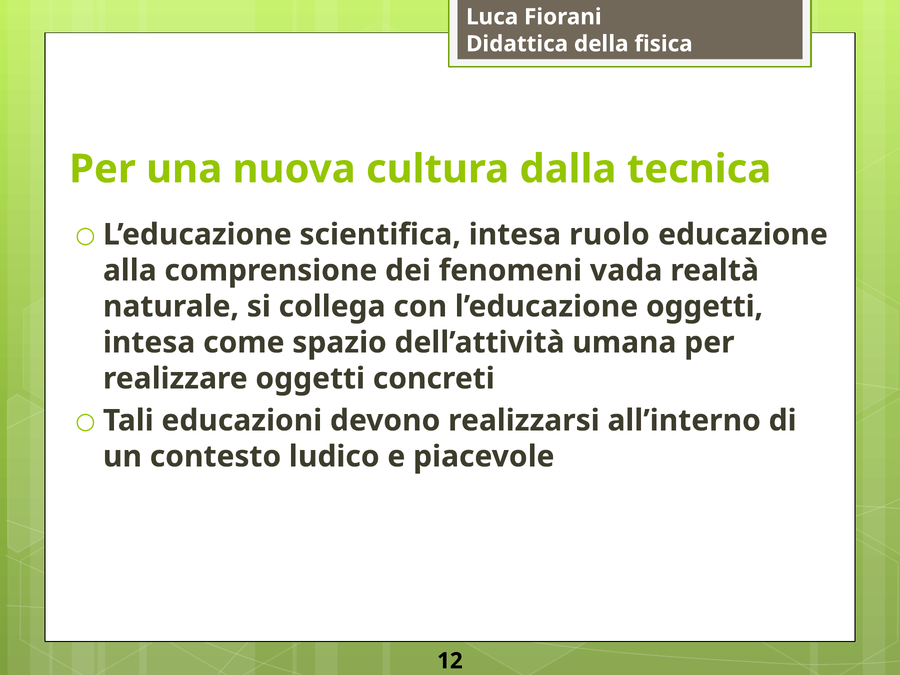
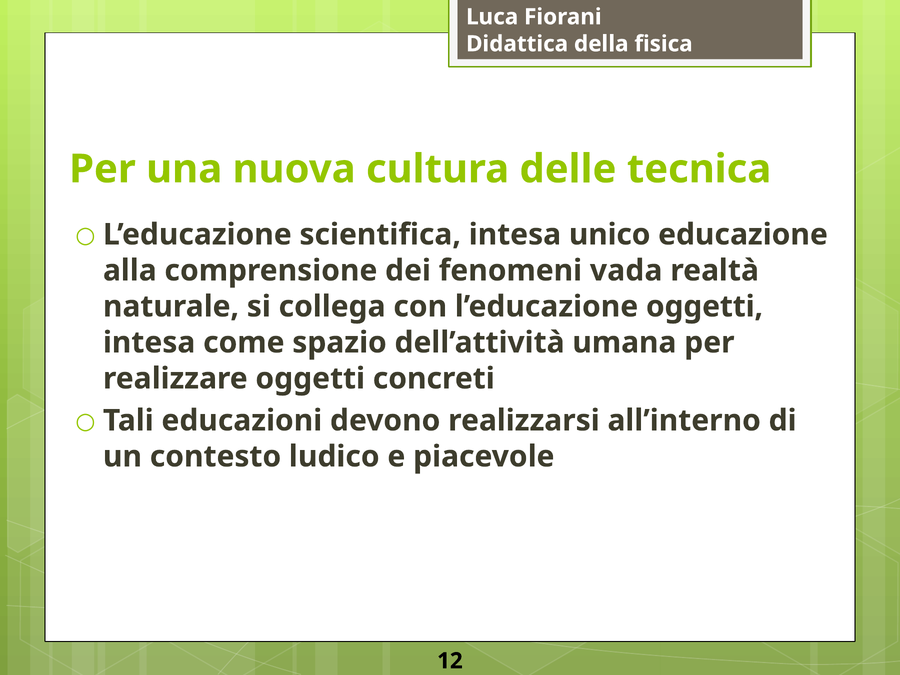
dalla: dalla -> delle
ruolo: ruolo -> unico
